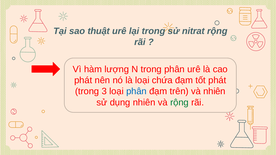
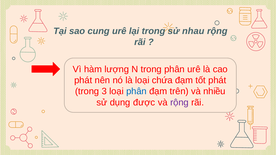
thuật: thuật -> cung
nitrat: nitrat -> nhau
và nhiên: nhiên -> nhiều
dụng nhiên: nhiên -> được
rộng at (179, 103) colour: green -> purple
